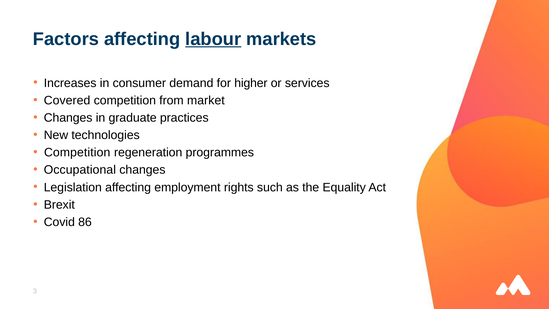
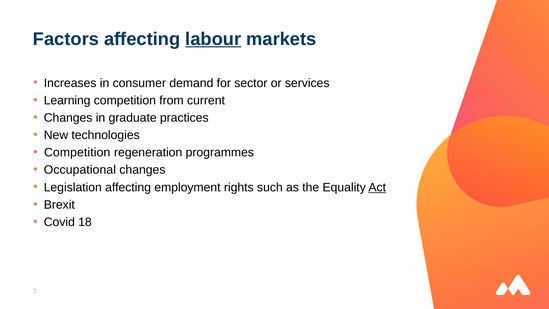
higher: higher -> sector
Covered: Covered -> Learning
market: market -> current
Act underline: none -> present
86: 86 -> 18
